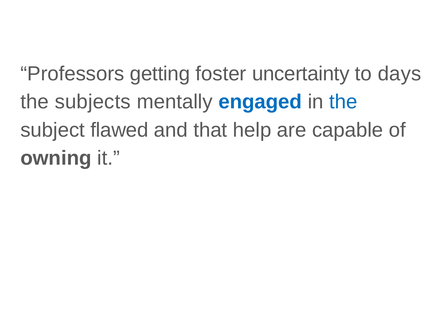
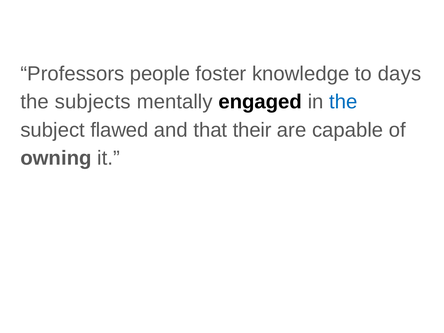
getting: getting -> people
uncertainty: uncertainty -> knowledge
engaged colour: blue -> black
help: help -> their
